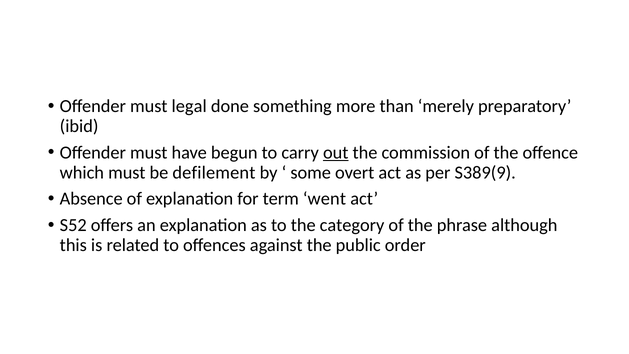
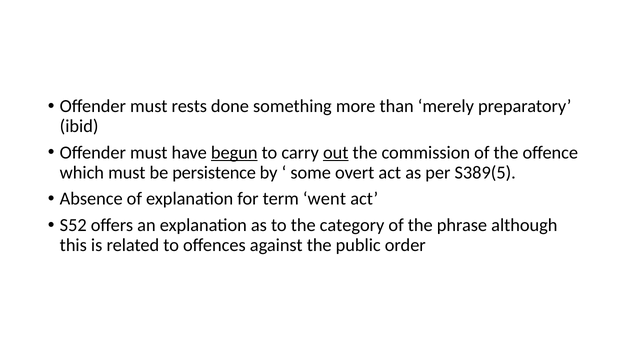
legal: legal -> rests
begun underline: none -> present
defilement: defilement -> persistence
S389(9: S389(9 -> S389(5
